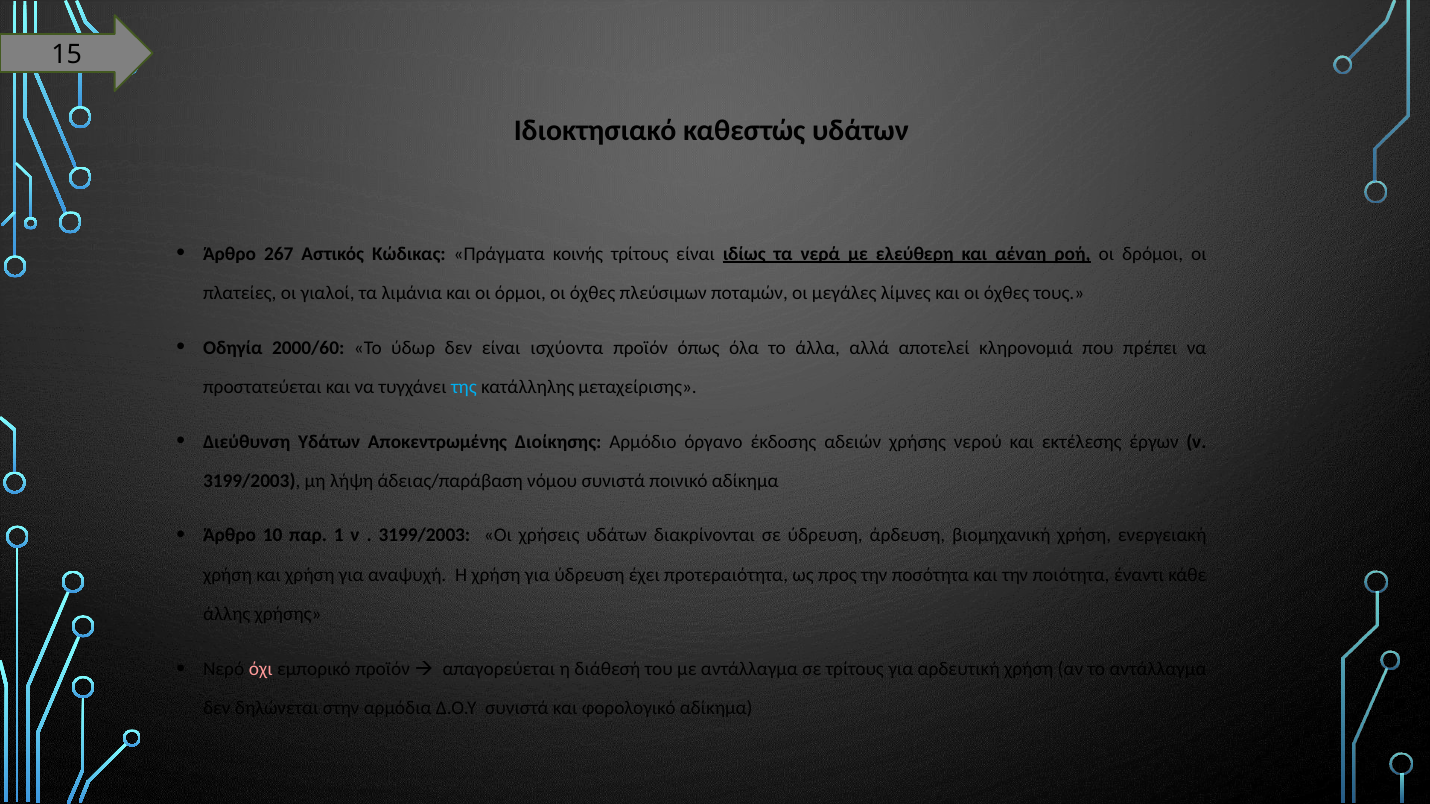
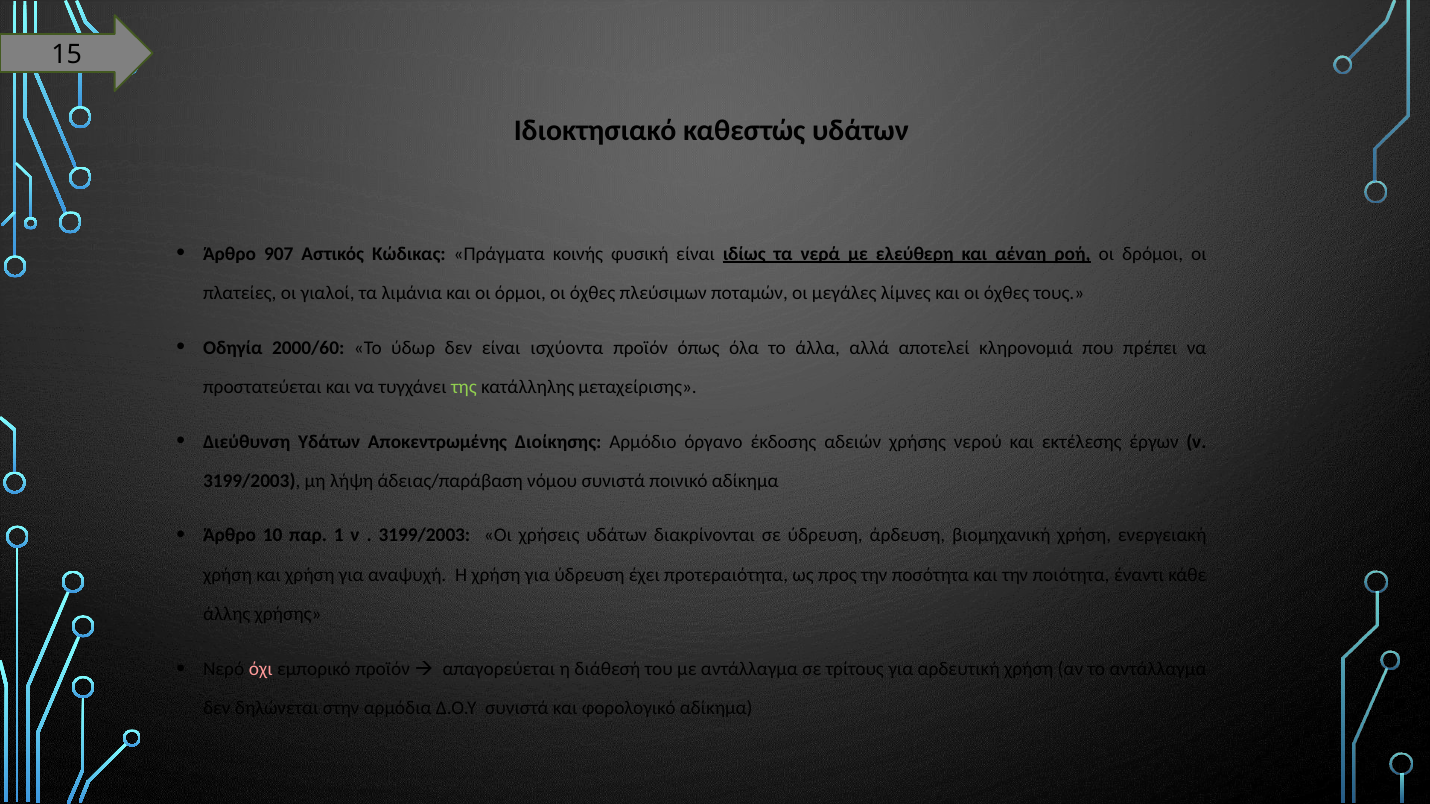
267: 267 -> 907
κοινής τρίτους: τρίτους -> φυσική
της colour: light blue -> light green
